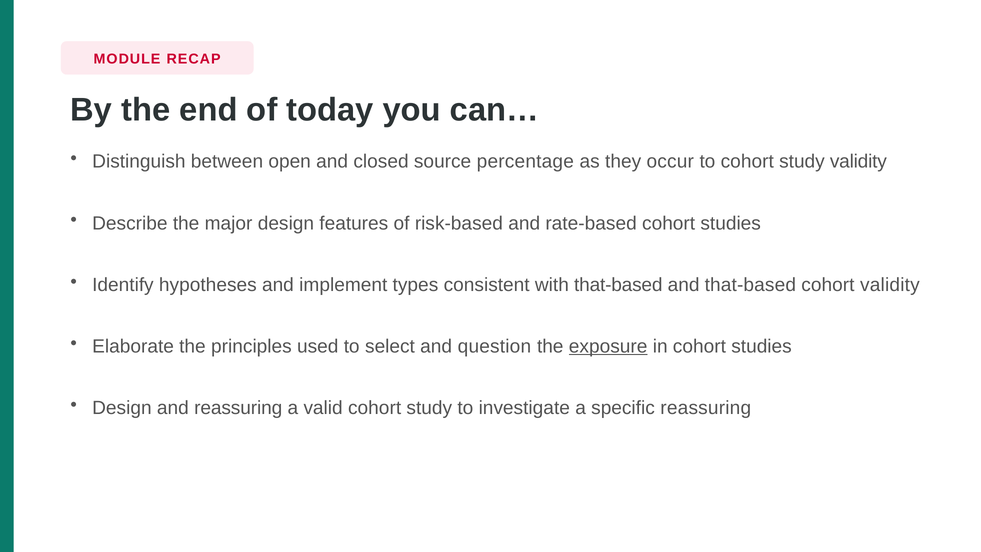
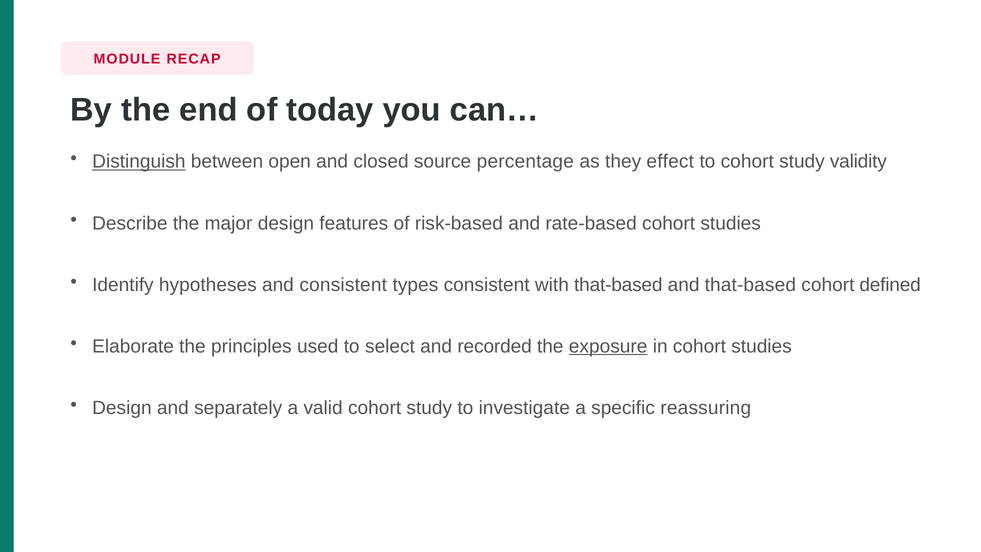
Distinguish underline: none -> present
occur: occur -> effect
and implement: implement -> consistent
cohort validity: validity -> defined
question: question -> recorded
and reassuring: reassuring -> separately
